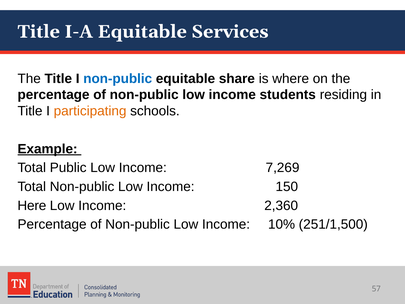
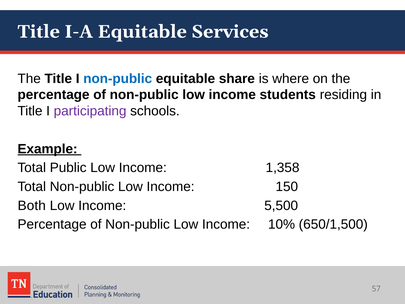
participating colour: orange -> purple
7,269: 7,269 -> 1,358
Here: Here -> Both
2,360: 2,360 -> 5,500
251/1,500: 251/1,500 -> 650/1,500
